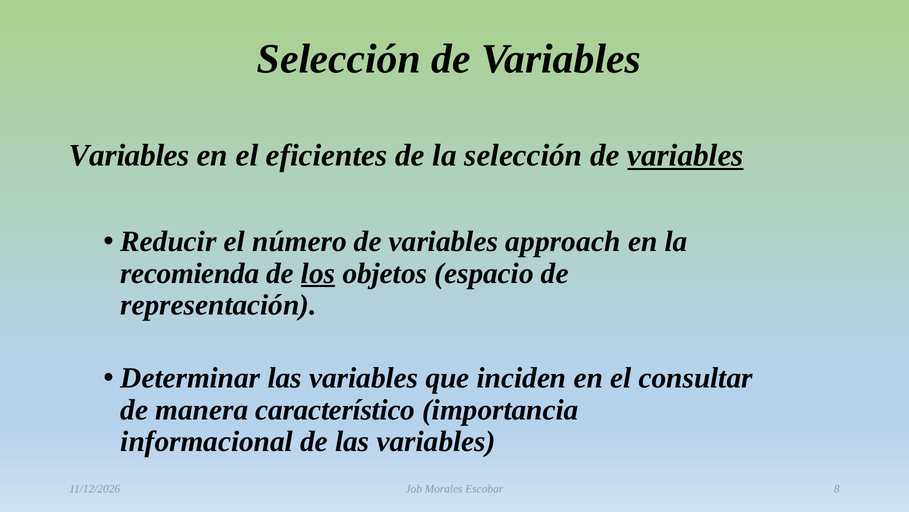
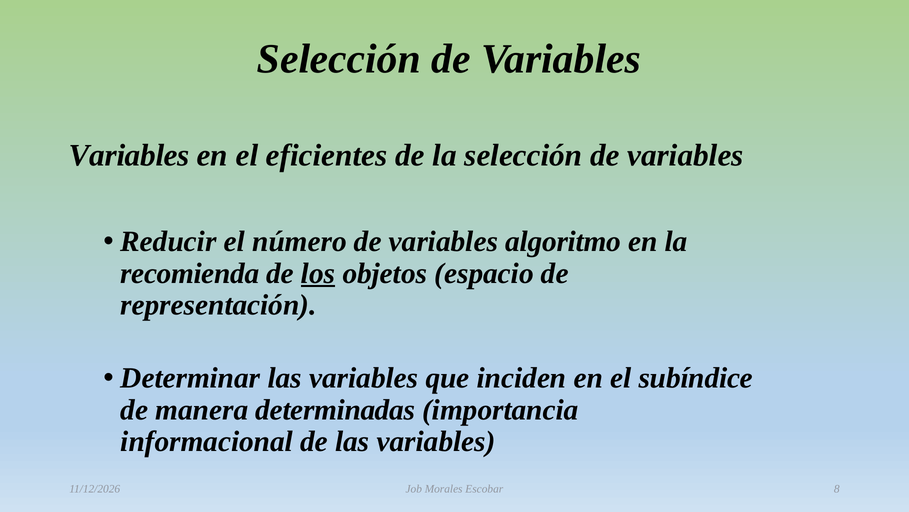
variables at (685, 155) underline: present -> none
approach: approach -> algoritmo
consultar: consultar -> subíndice
característico: característico -> determinadas
